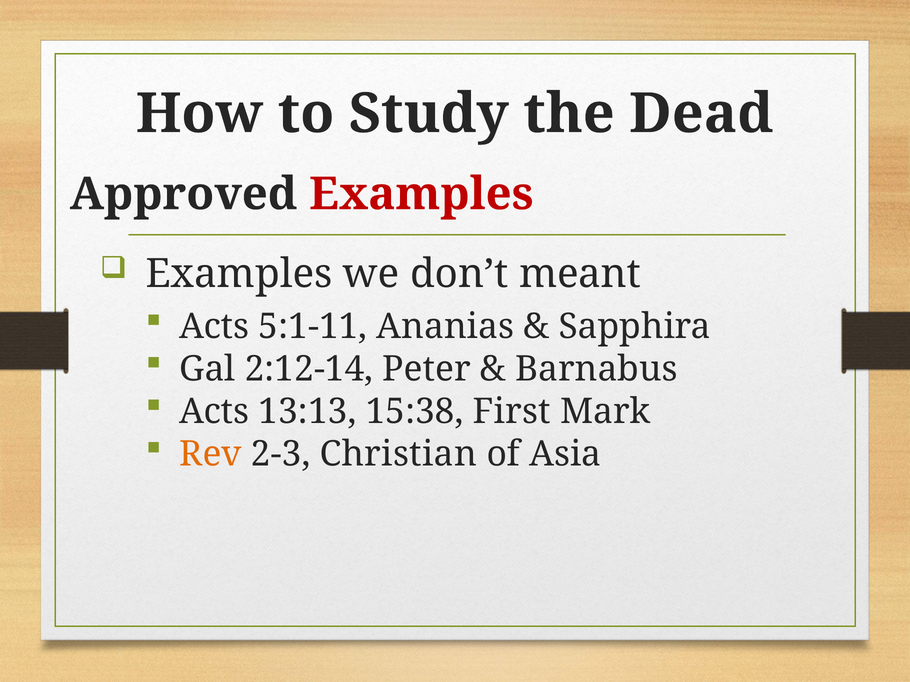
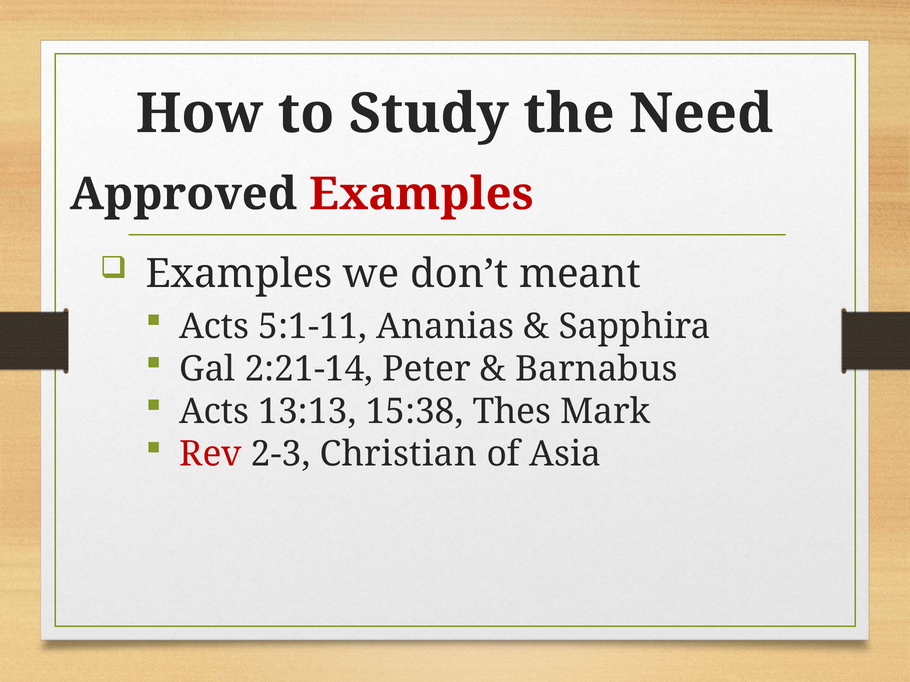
Dead: Dead -> Need
2:12-14: 2:12-14 -> 2:21-14
First: First -> Thes
Rev colour: orange -> red
